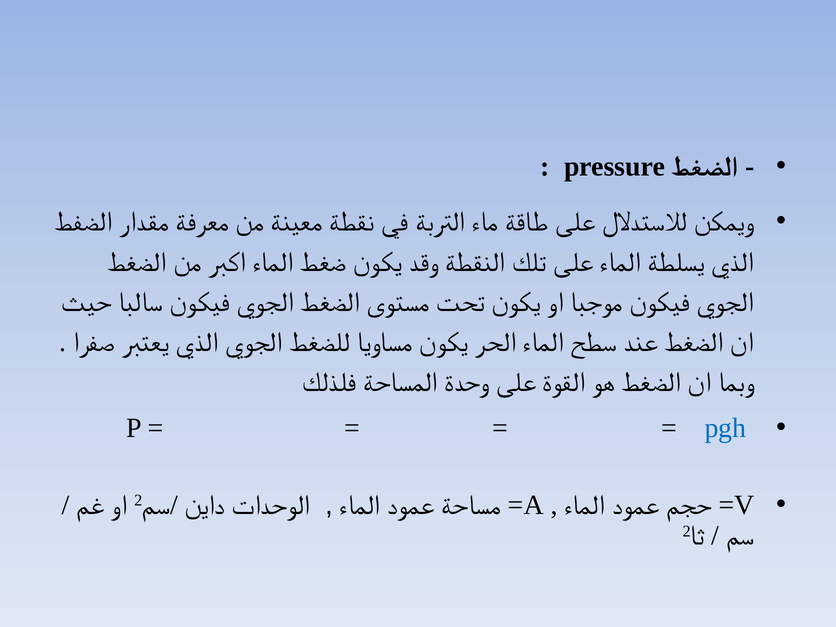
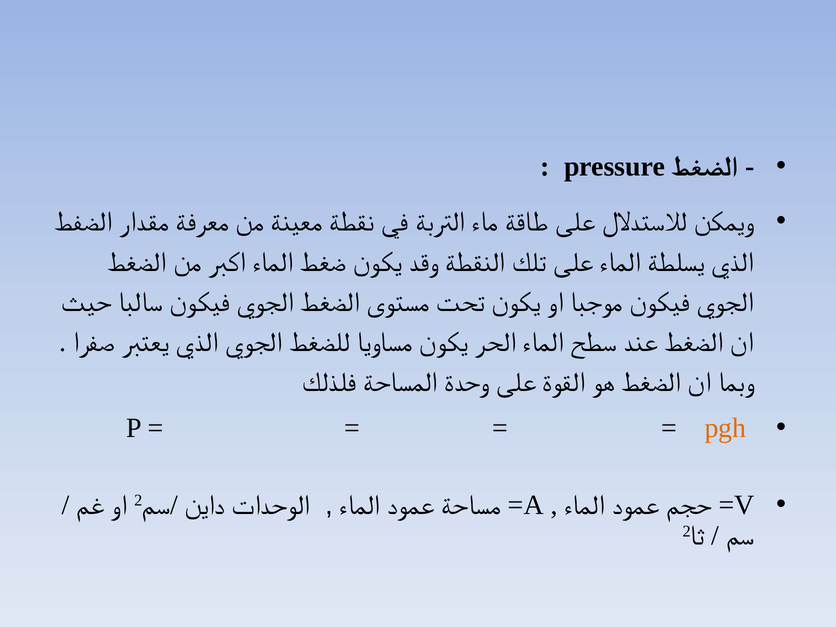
pgh colour: blue -> orange
